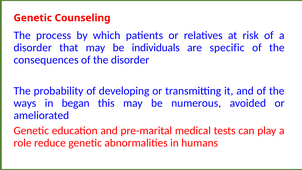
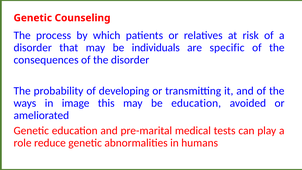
began: began -> image
be numerous: numerous -> education
